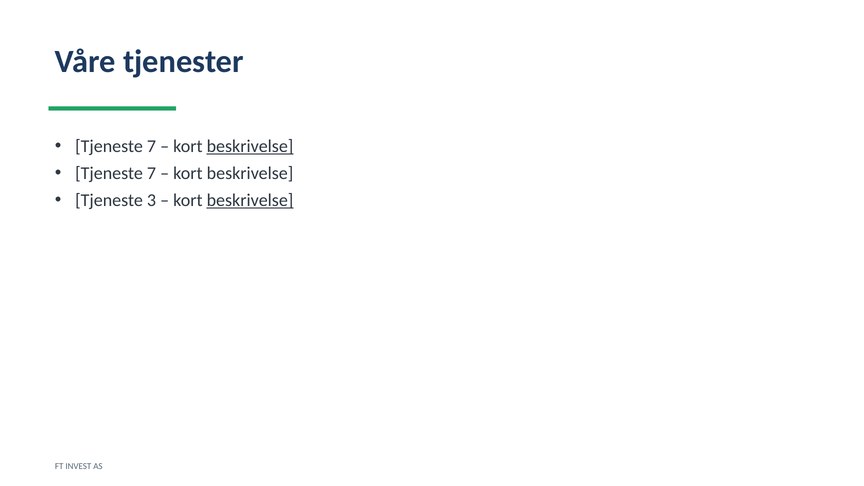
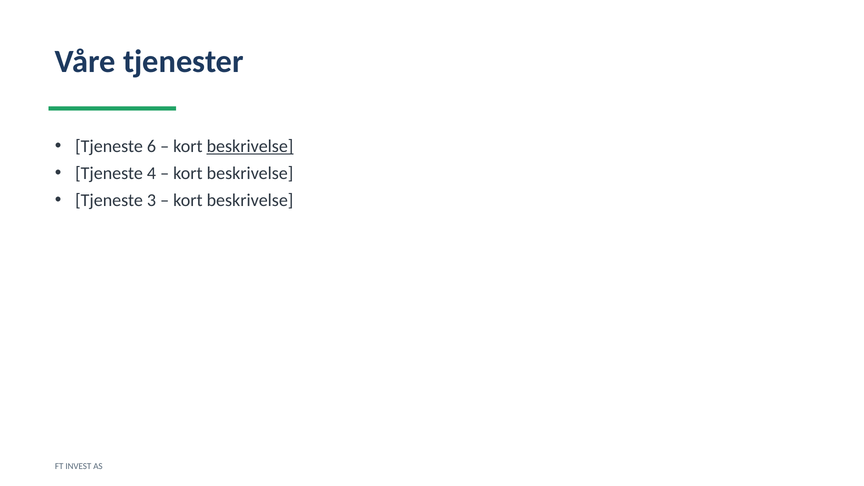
7 at (151, 146): 7 -> 6
7 at (151, 173): 7 -> 4
beskrivelse at (250, 200) underline: present -> none
